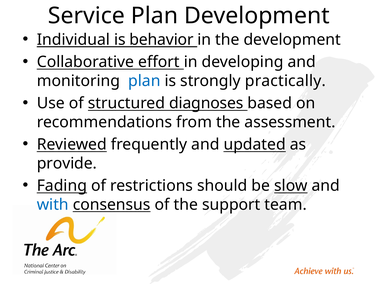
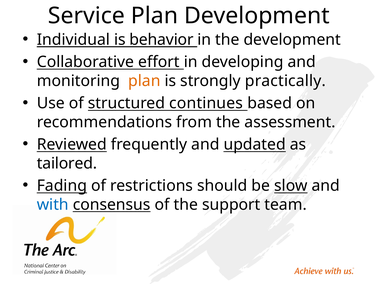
plan at (144, 81) colour: blue -> orange
diagnoses: diagnoses -> continues
provide: provide -> tailored
